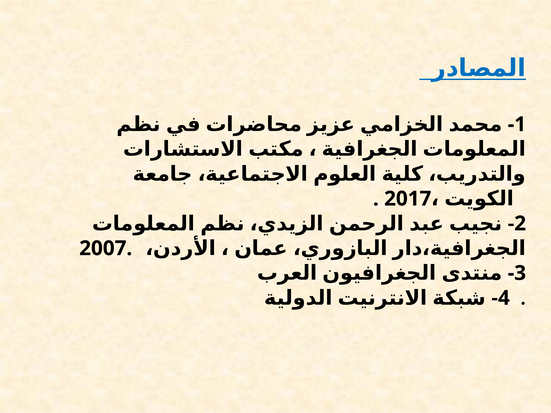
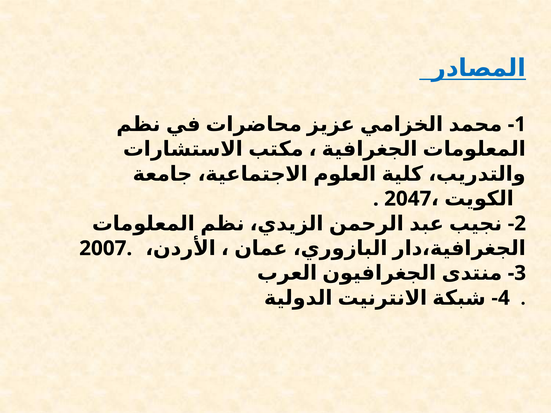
2017: 2017 -> 2047
